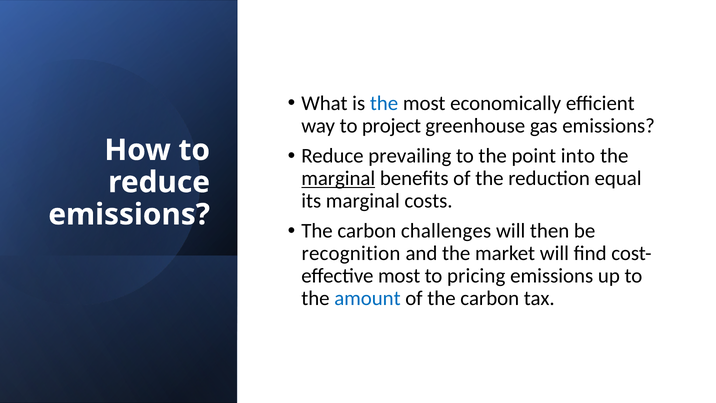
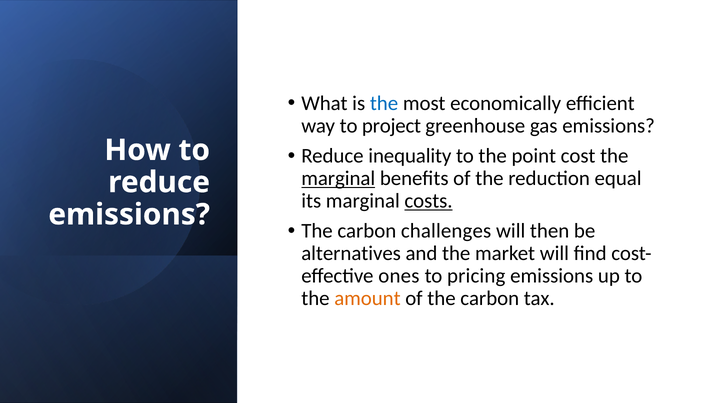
prevailing: prevailing -> inequality
into: into -> cost
costs underline: none -> present
recognition: recognition -> alternatives
most at (399, 276): most -> ones
amount colour: blue -> orange
